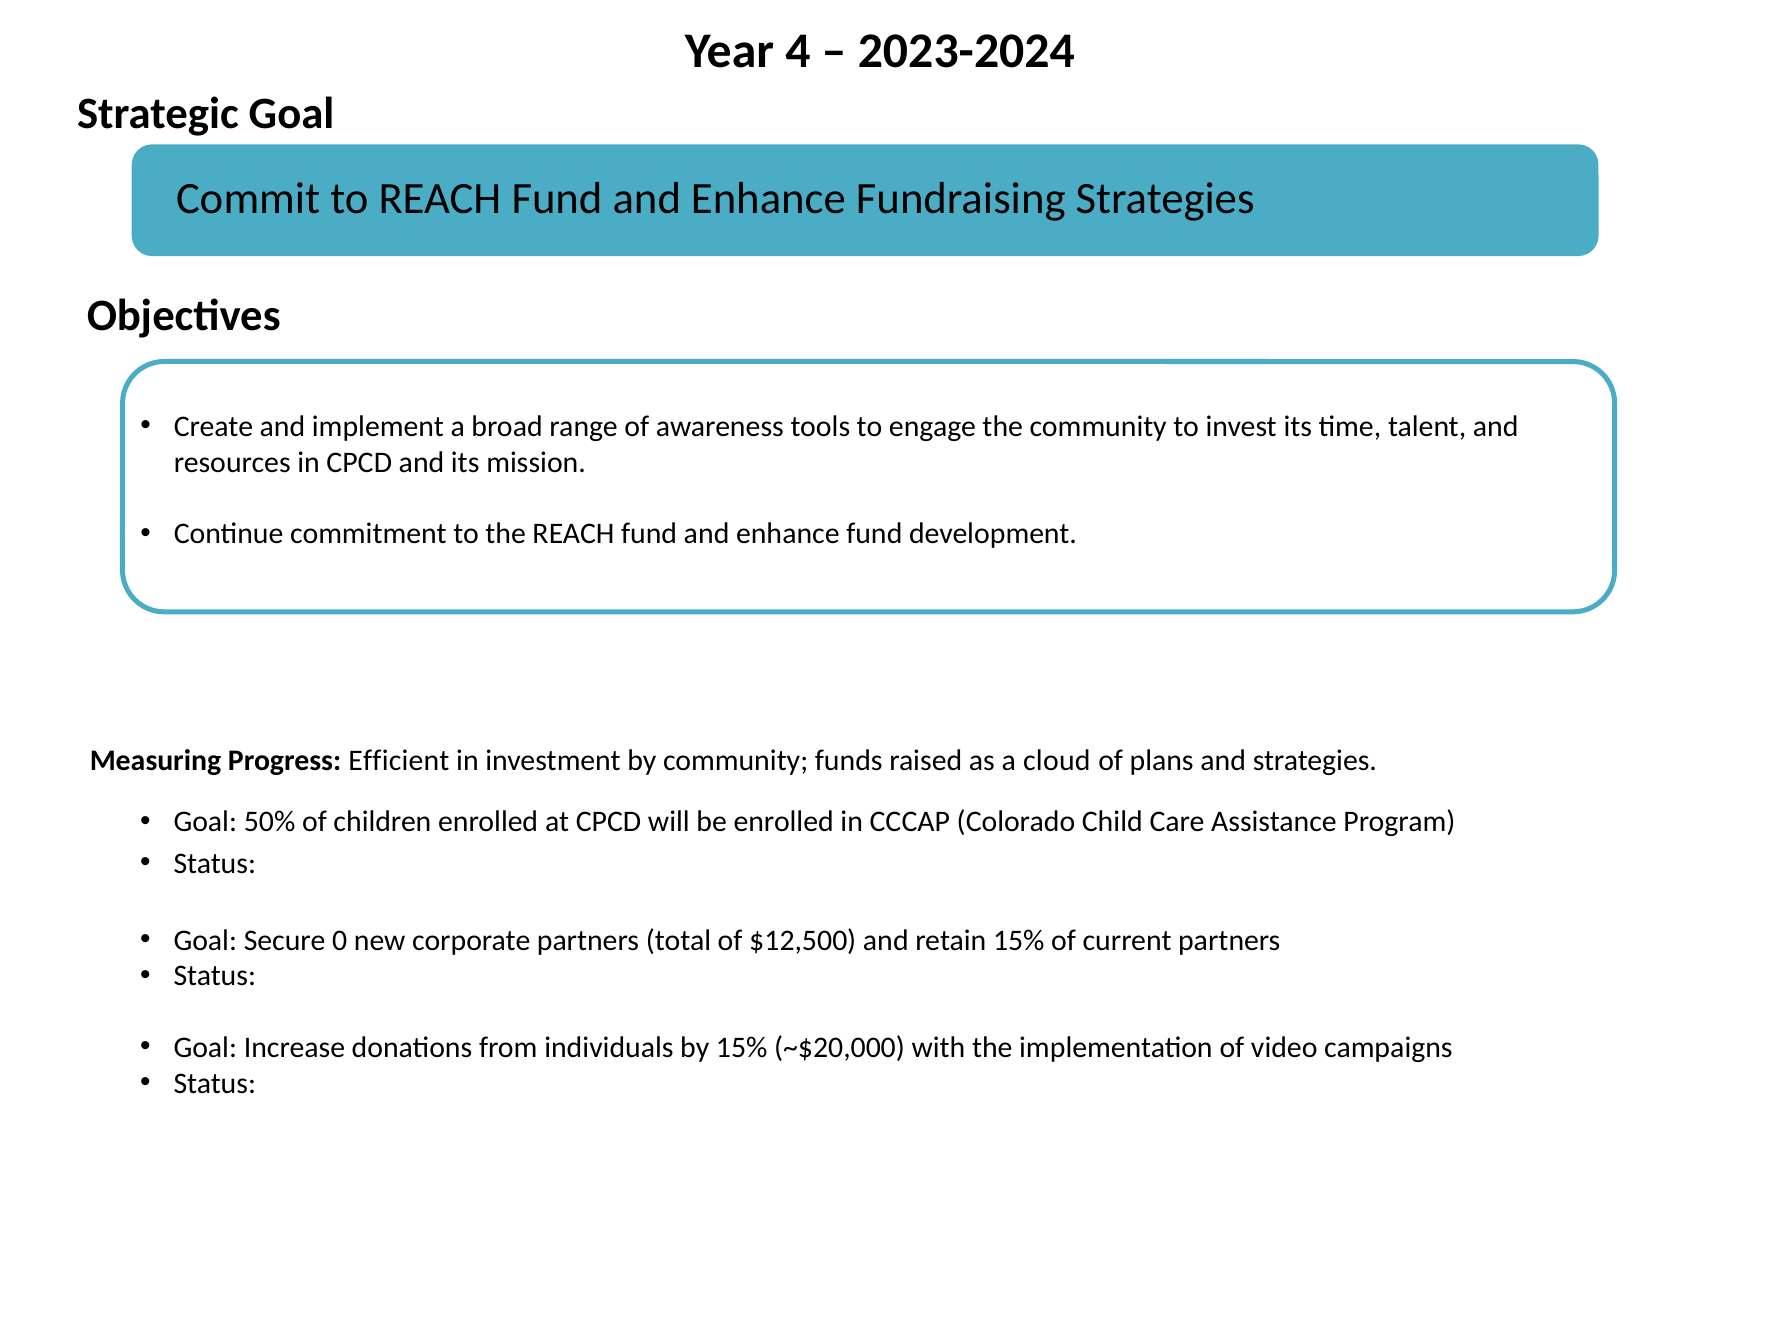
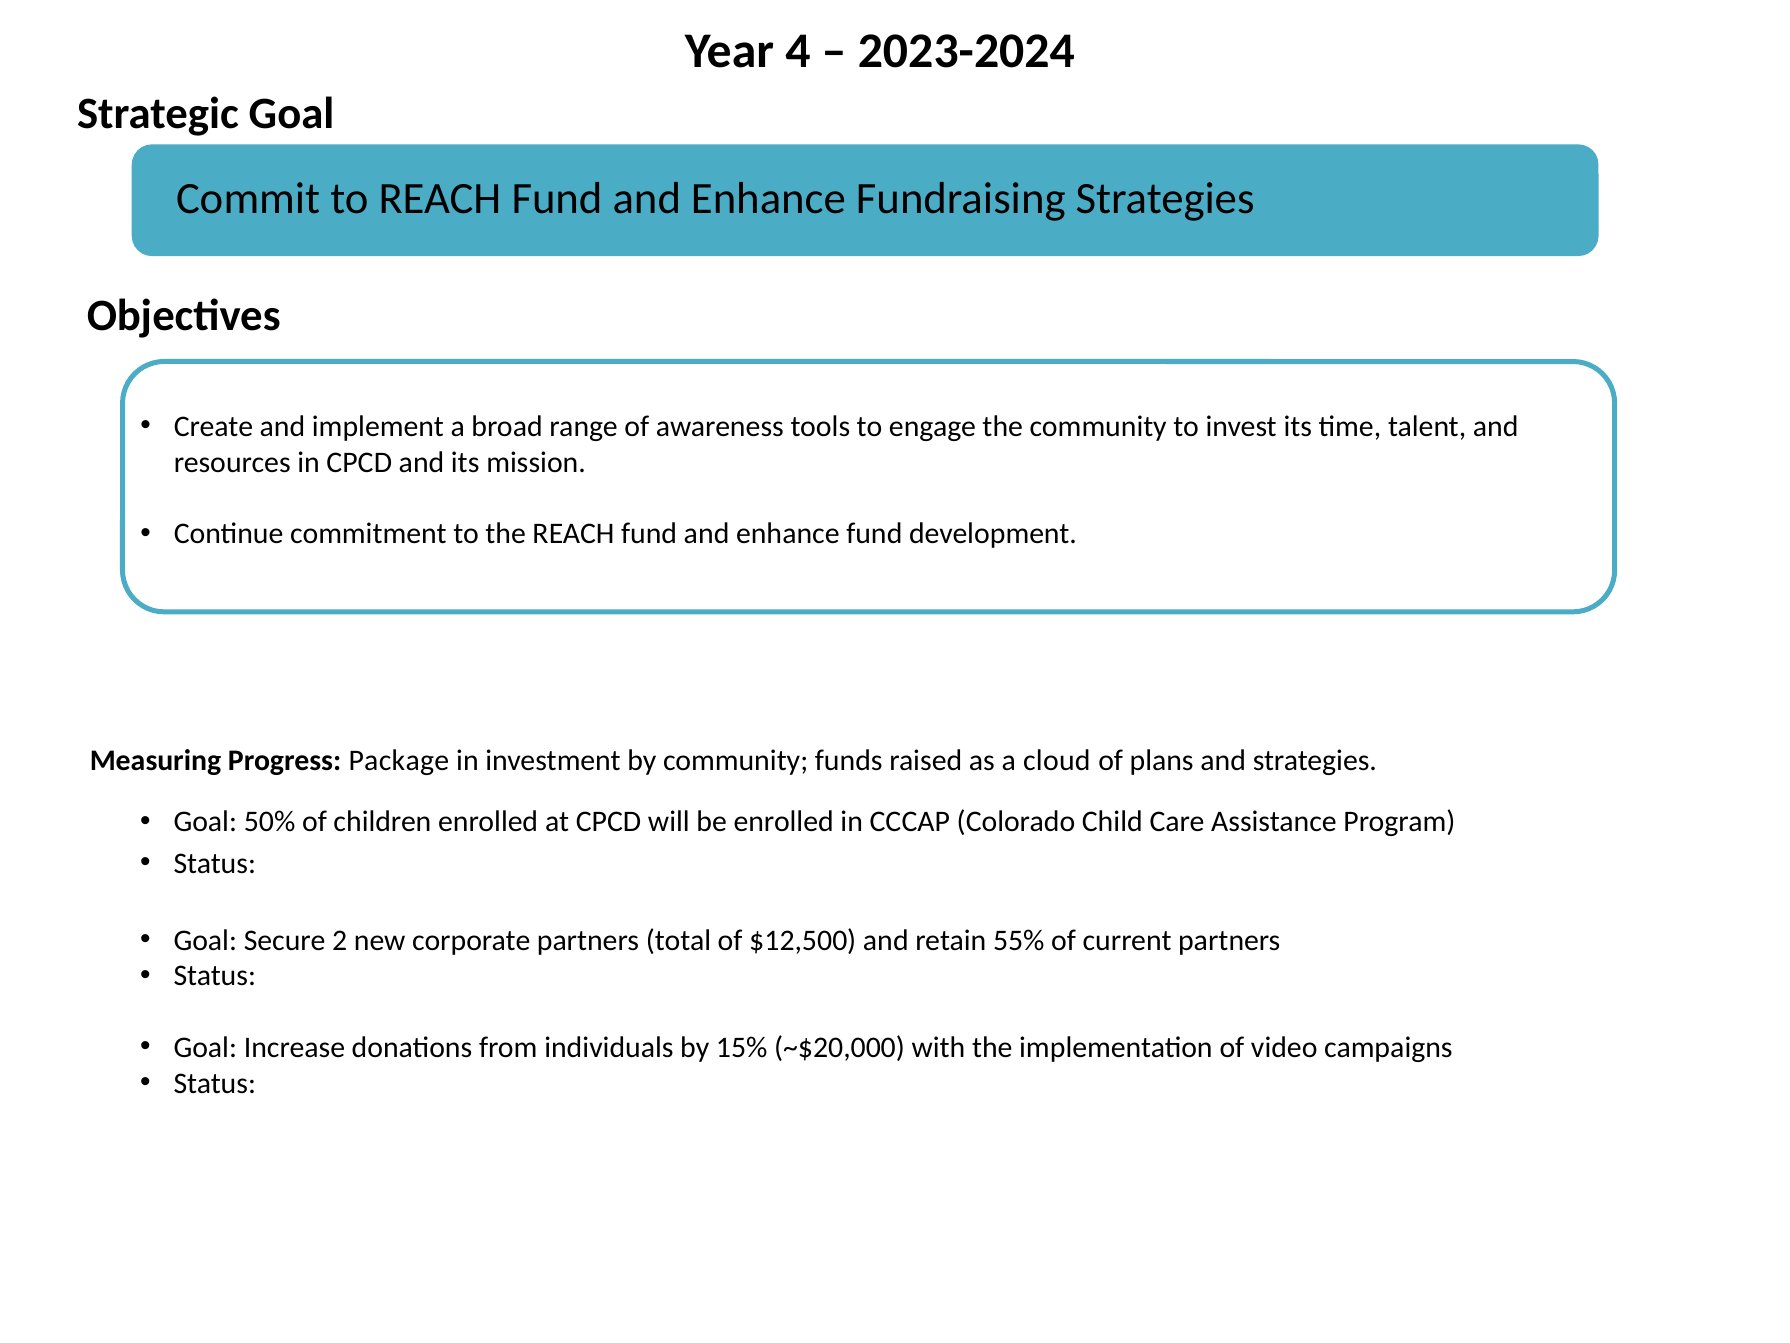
Efficient: Efficient -> Package
0: 0 -> 2
retain 15%: 15% -> 55%
